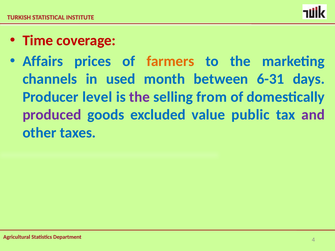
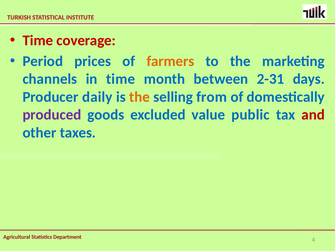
Affairs: Affairs -> Period
in used: used -> time
6-31: 6-31 -> 2-31
level: level -> daily
the at (140, 97) colour: purple -> orange
and colour: purple -> red
